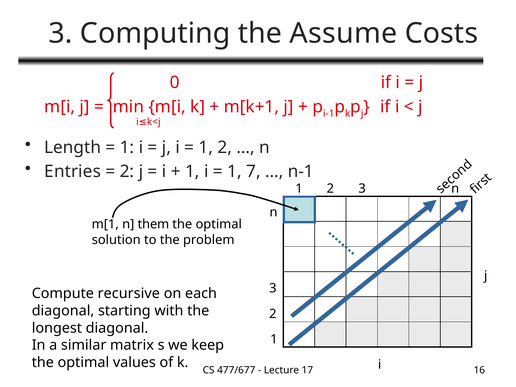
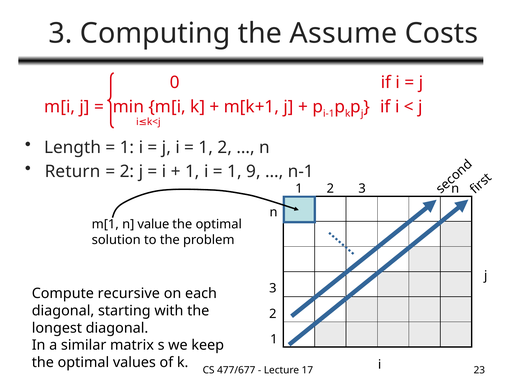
Entries: Entries -> Return
7: 7 -> 9
them: them -> value
16: 16 -> 23
